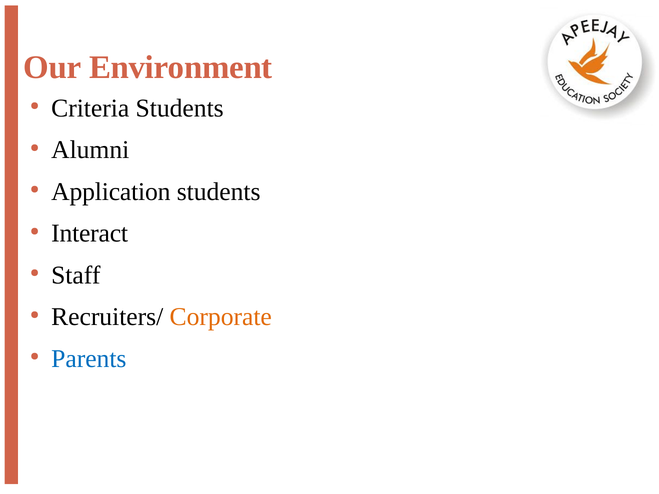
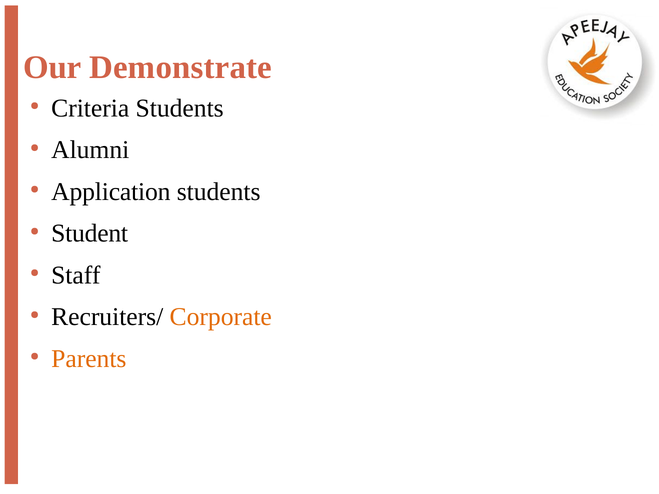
Environment: Environment -> Demonstrate
Interact: Interact -> Student
Parents colour: blue -> orange
